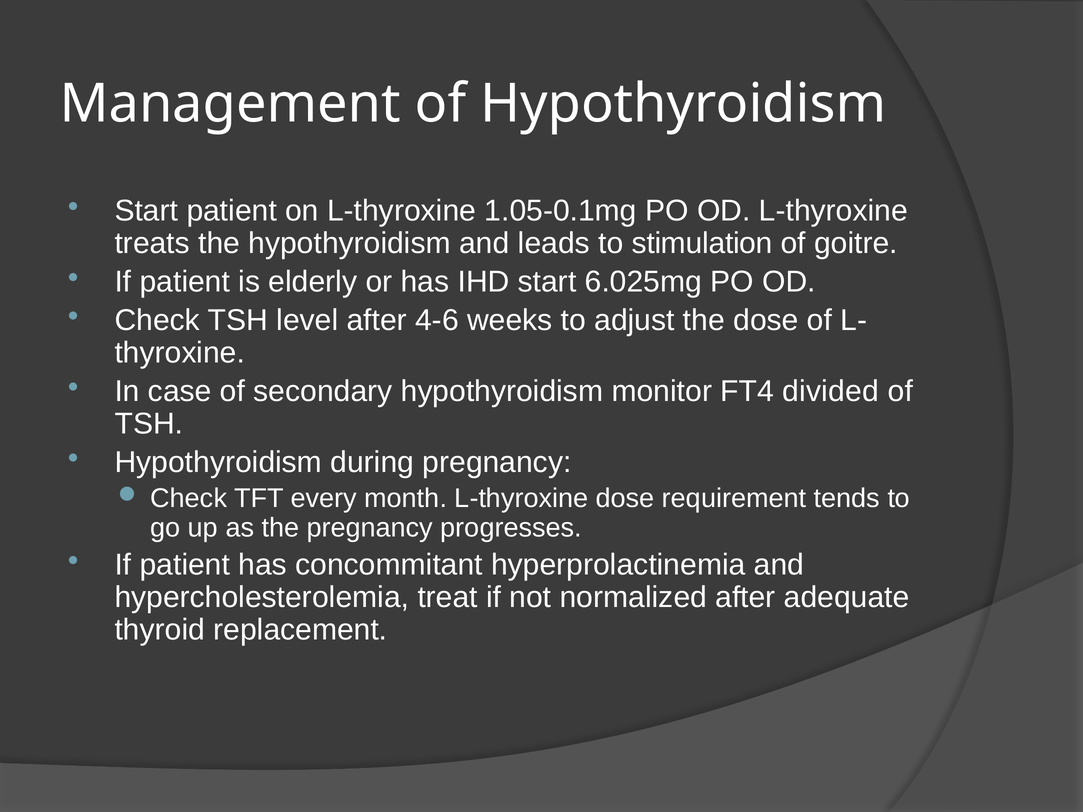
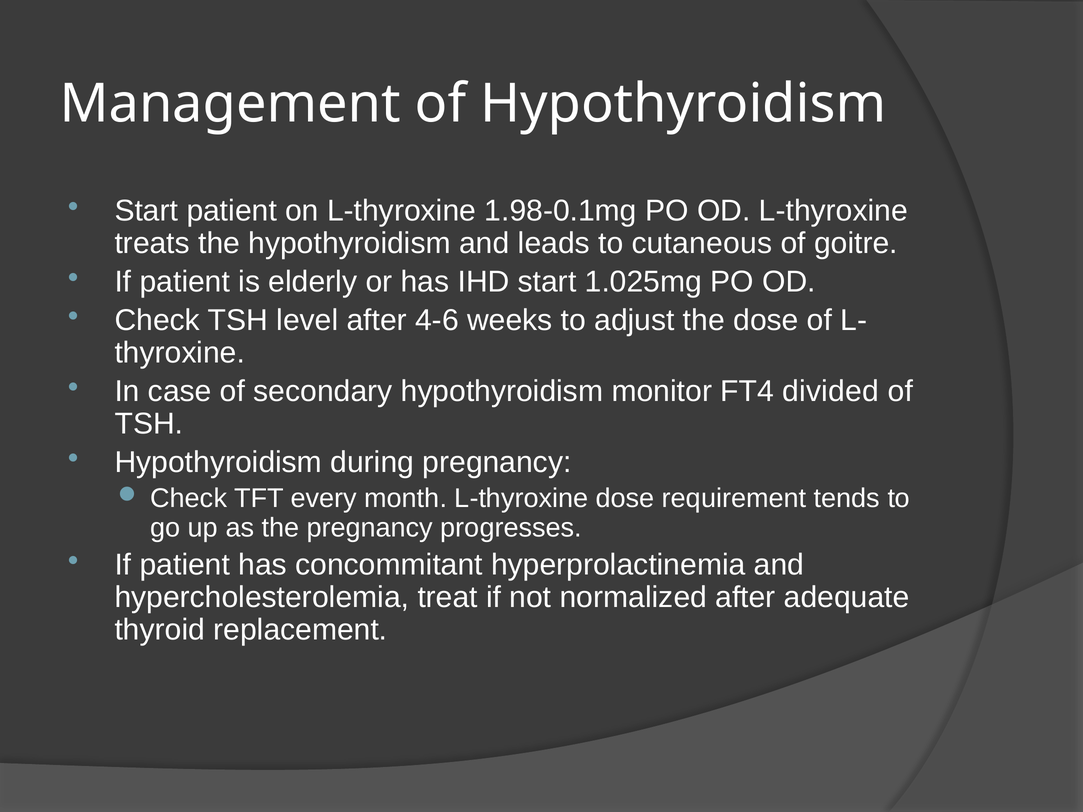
1.05-0.1mg: 1.05-0.1mg -> 1.98-0.1mg
stimulation: stimulation -> cutaneous
6.025mg: 6.025mg -> 1.025mg
